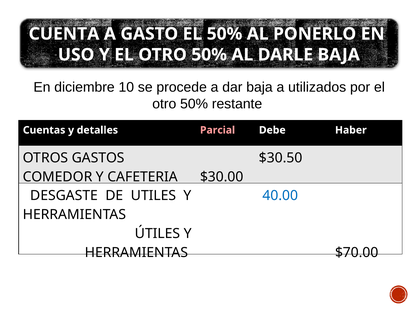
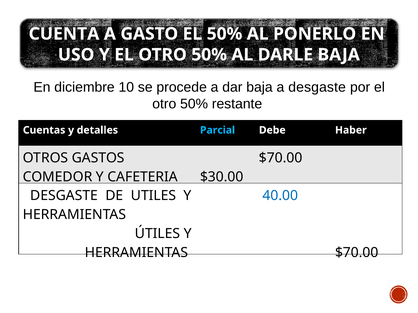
a utilizados: utilizados -> desgaste
Parcial colour: pink -> light blue
$30.50 at (281, 158): $30.50 -> $70.00
